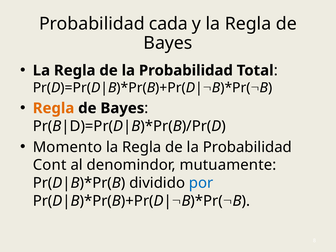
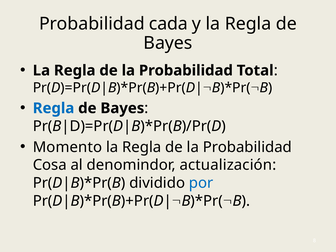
Regla at (54, 108) colour: orange -> blue
Cont: Cont -> Cosa
mutuamente: mutuamente -> actualización
